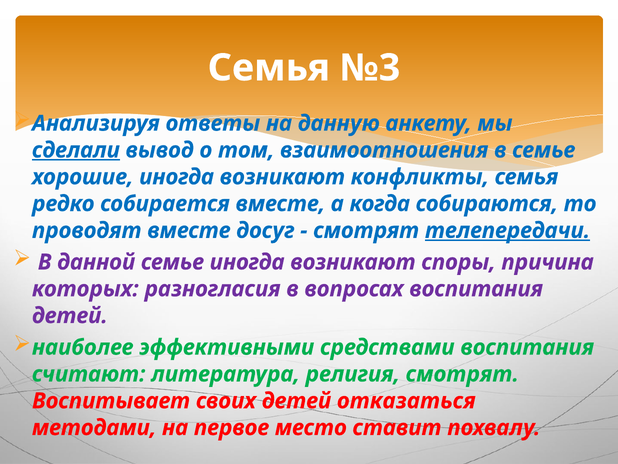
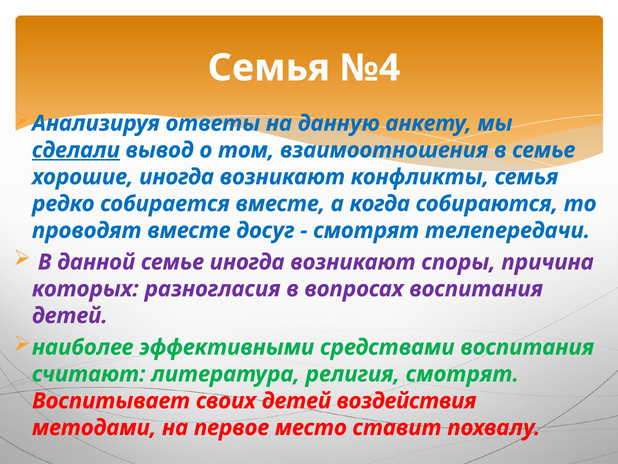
№3: №3 -> №4
телепередачи underline: present -> none
отказаться: отказаться -> воздействия
